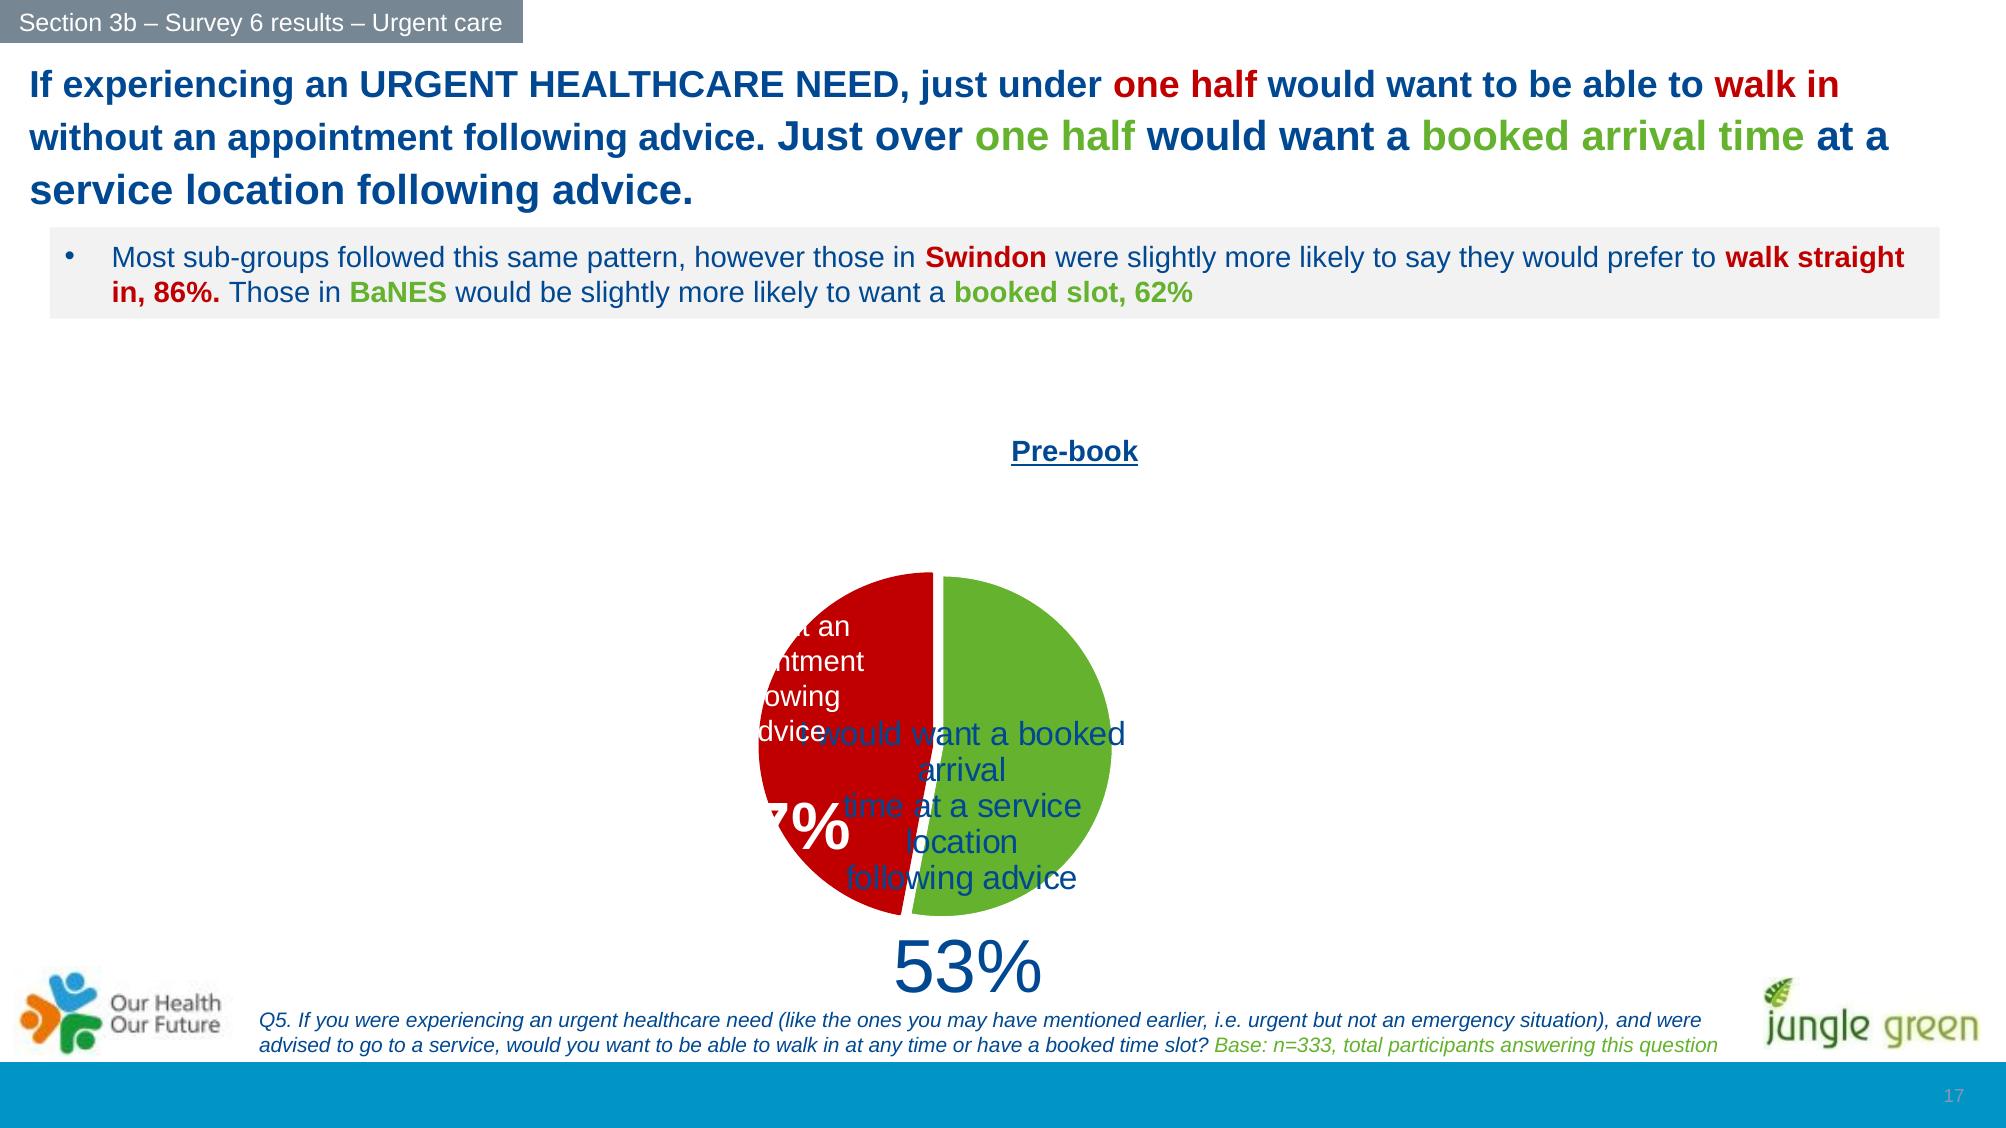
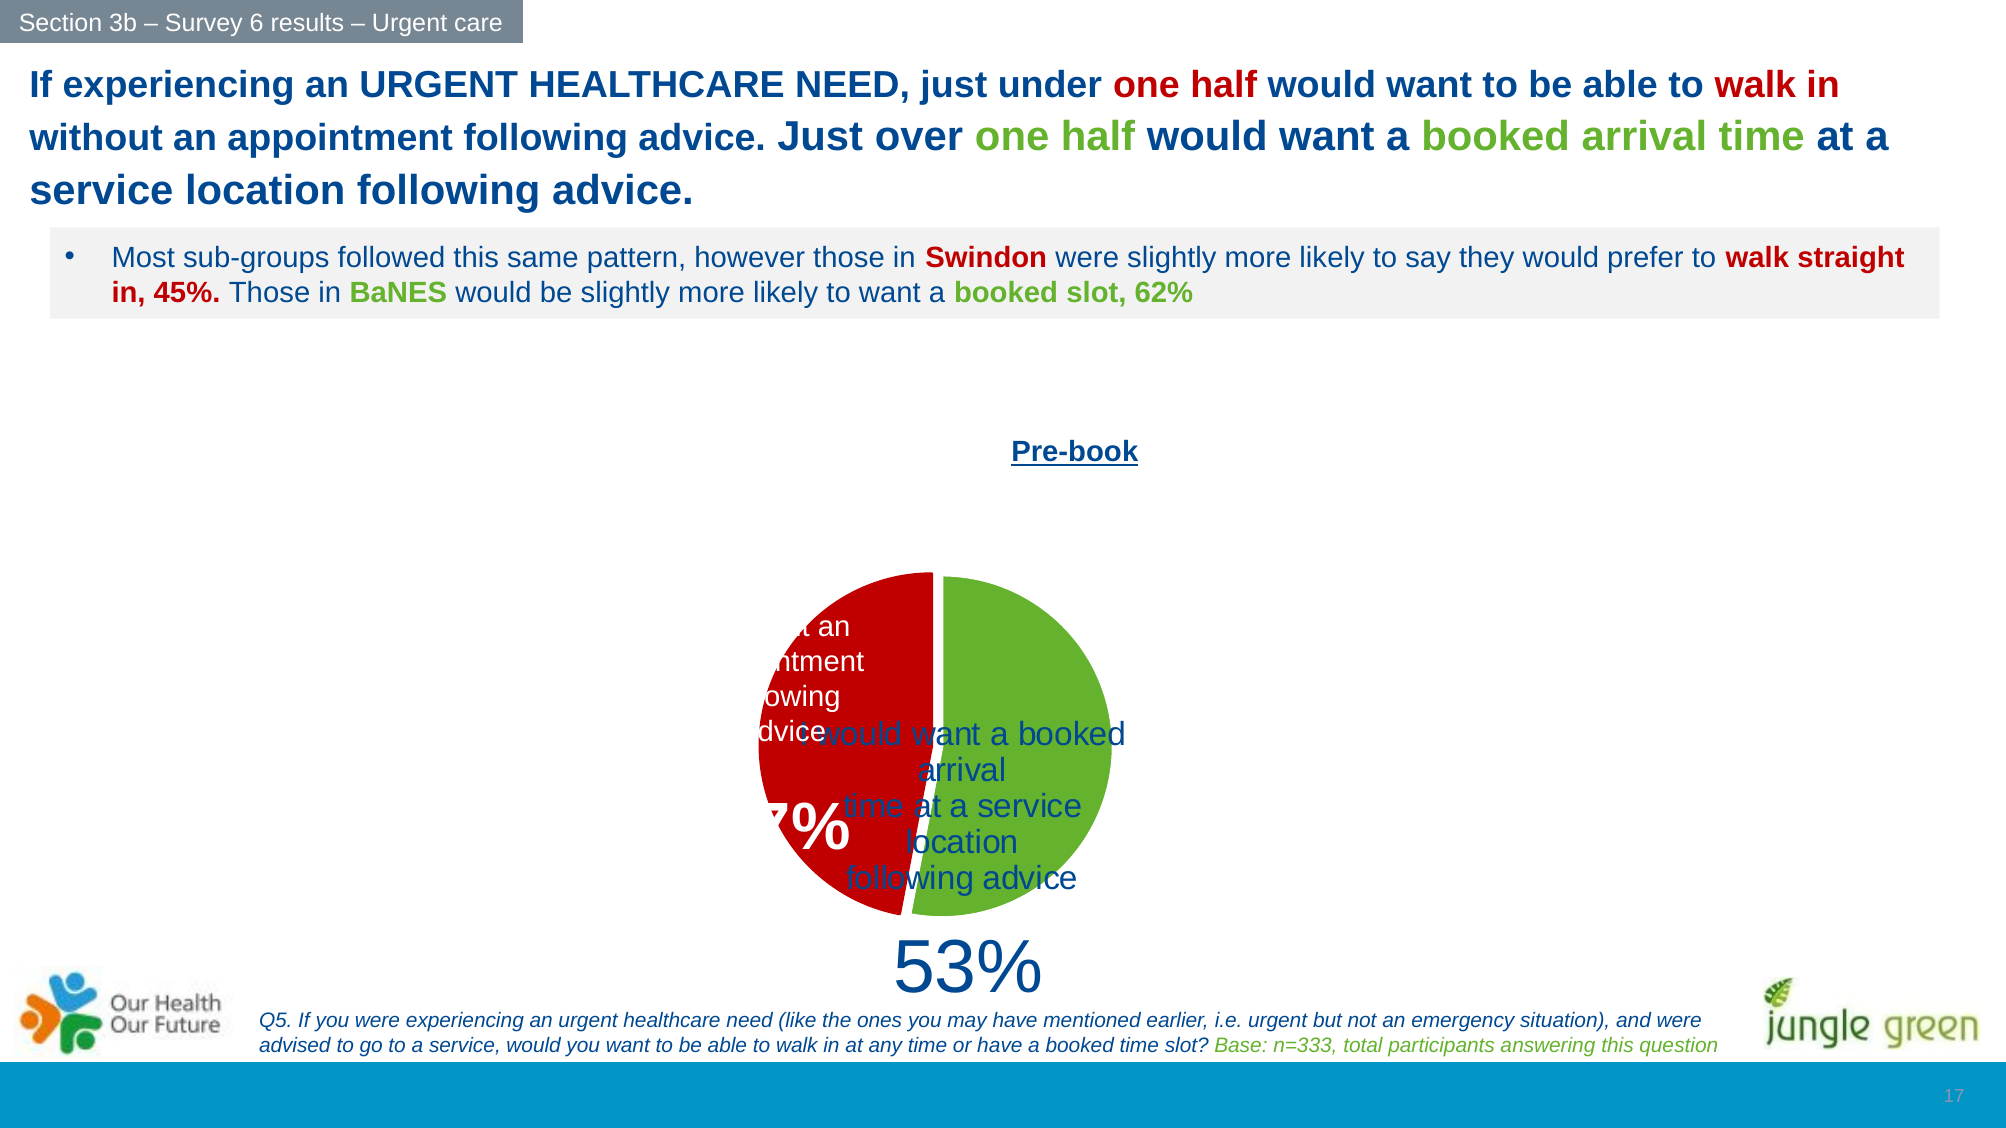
86%: 86% -> 45%
